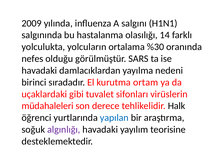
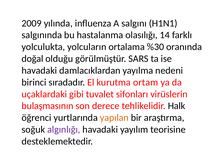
nefes: nefes -> doğal
müdahaleleri: müdahaleleri -> bulaşmasının
yapılan colour: blue -> orange
